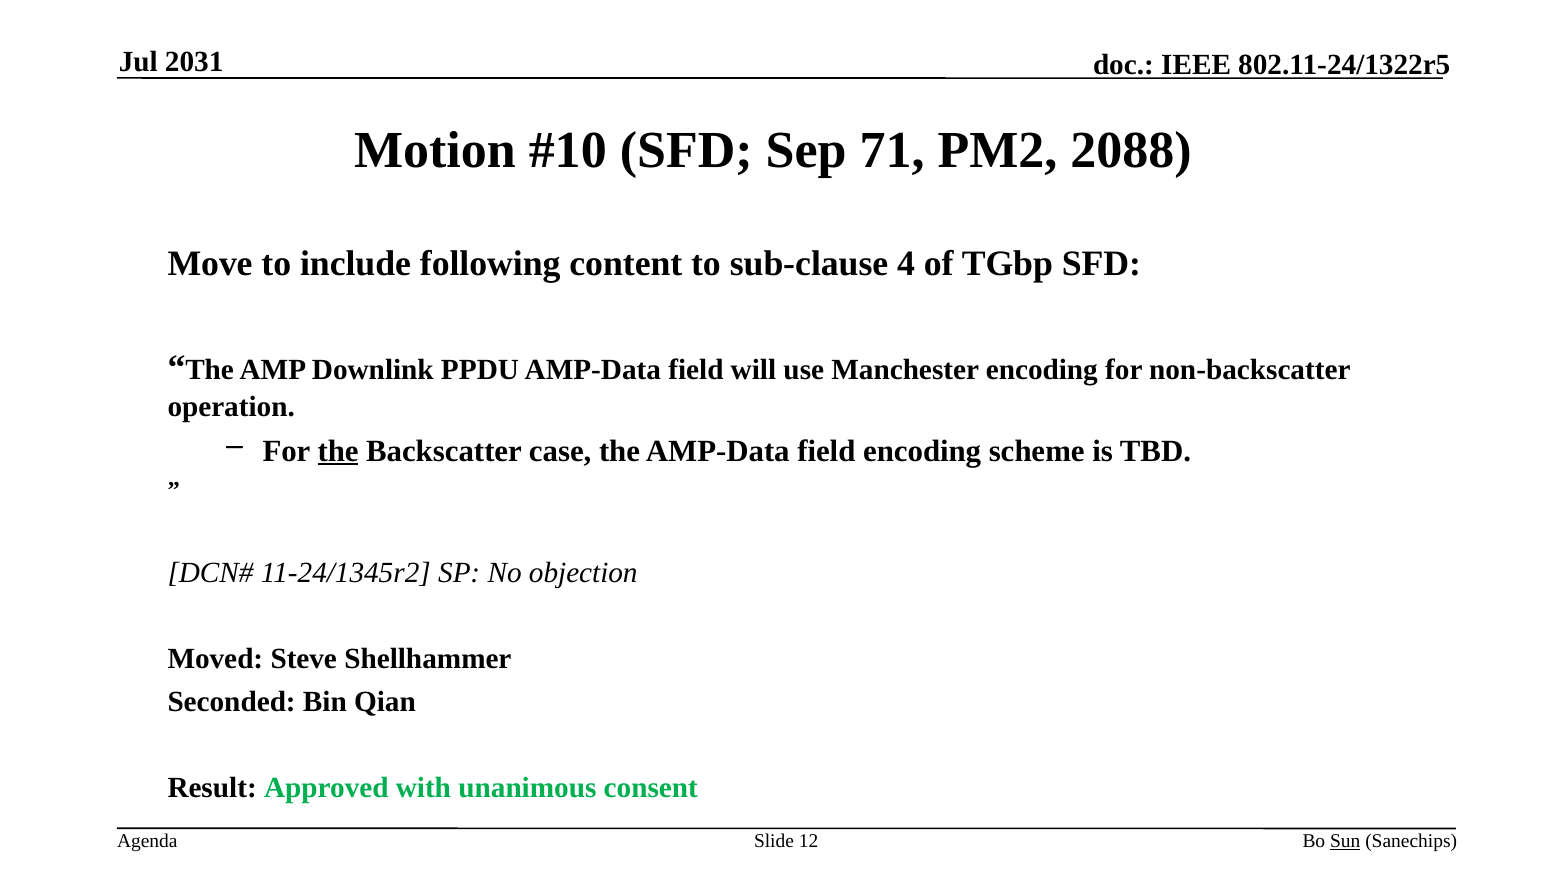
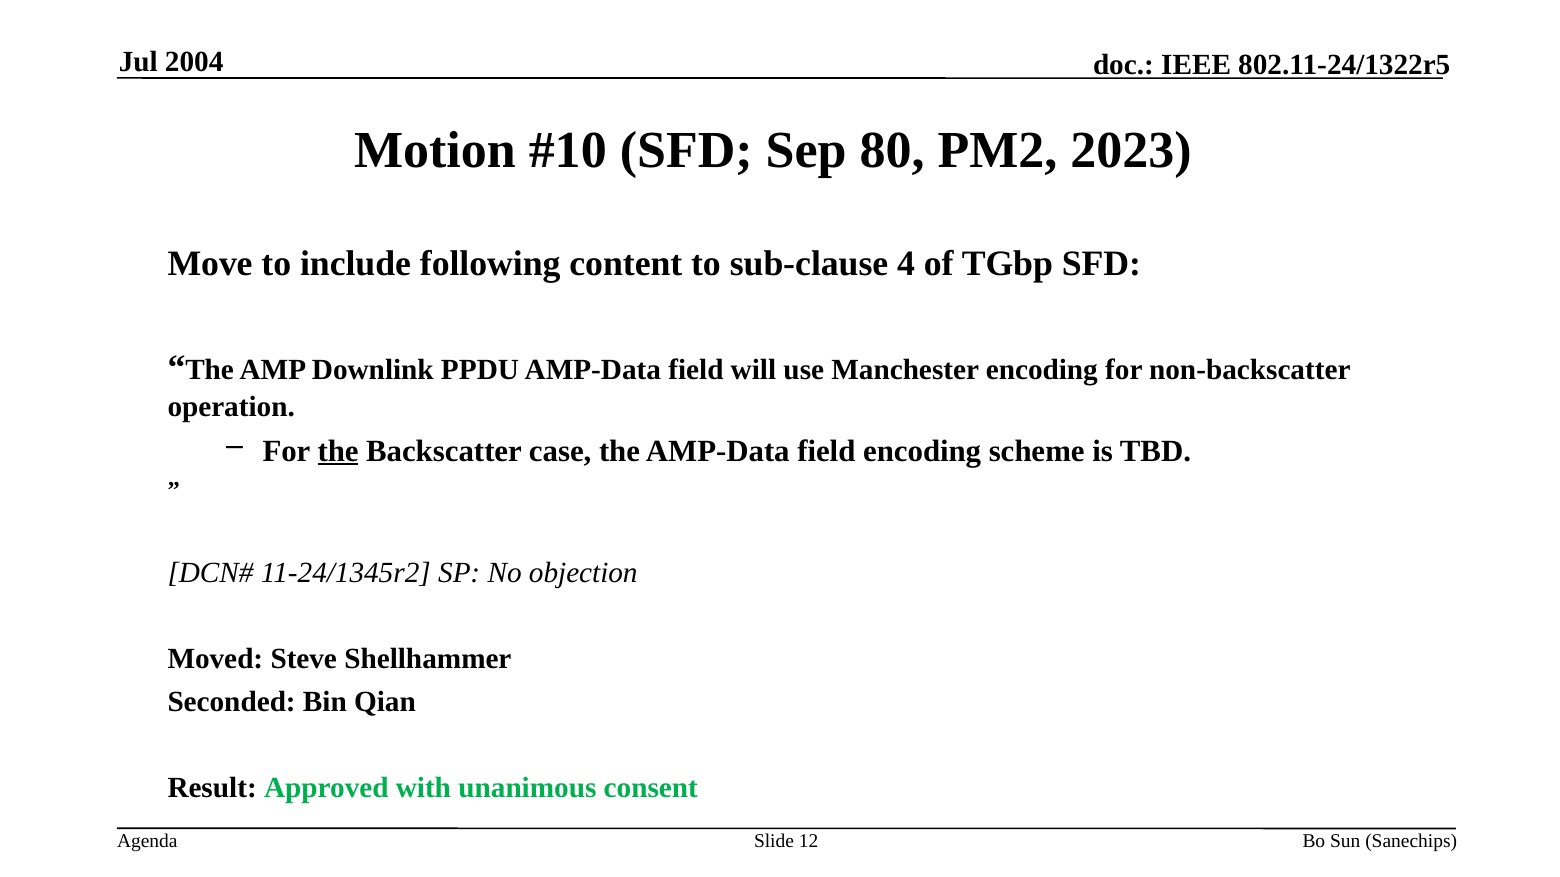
2031: 2031 -> 2004
71: 71 -> 80
2088: 2088 -> 2023
Sun underline: present -> none
